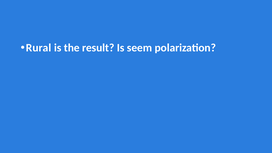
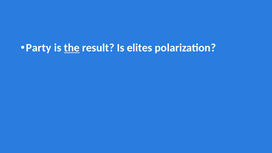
Rural: Rural -> Party
the underline: none -> present
seem: seem -> elites
